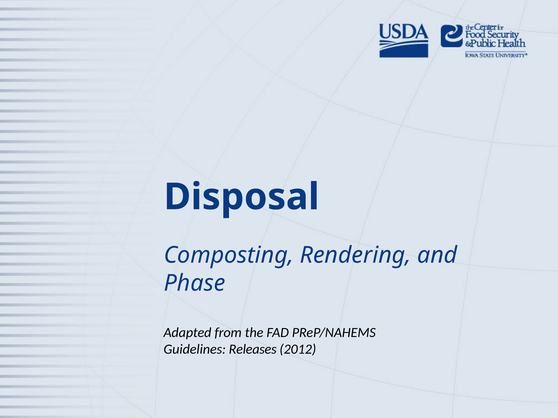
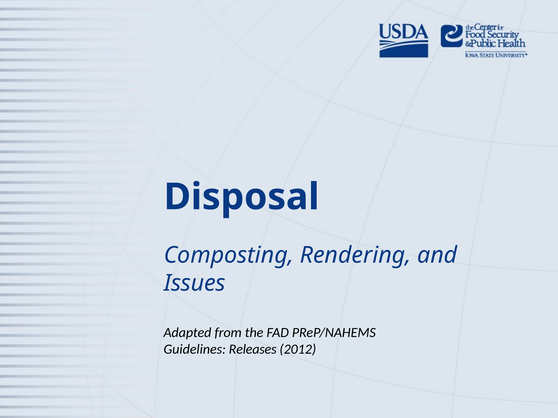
Phase: Phase -> Issues
